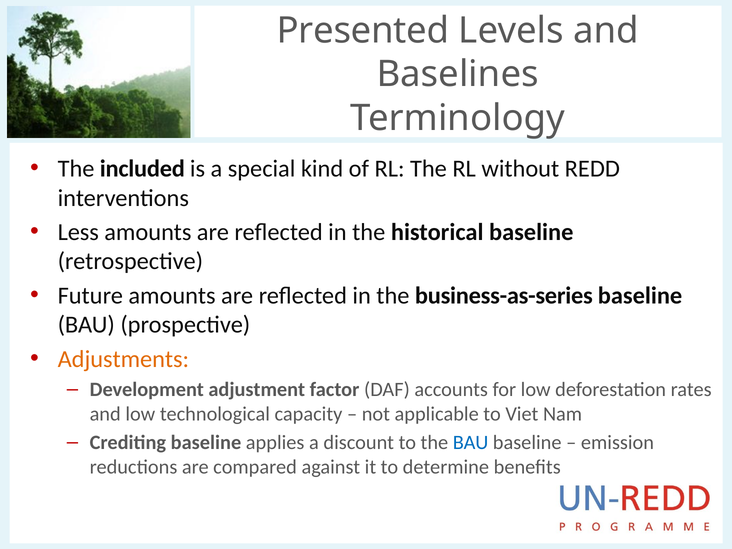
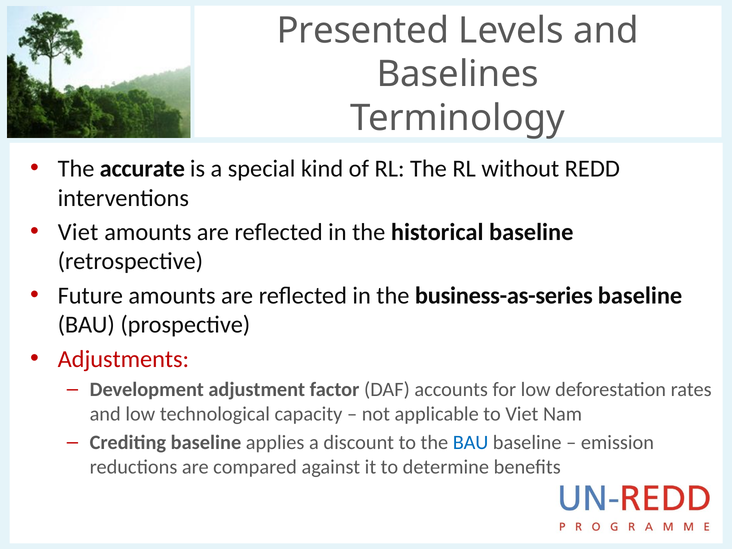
included: included -> accurate
Less at (78, 232): Less -> Viet
Adjustments colour: orange -> red
